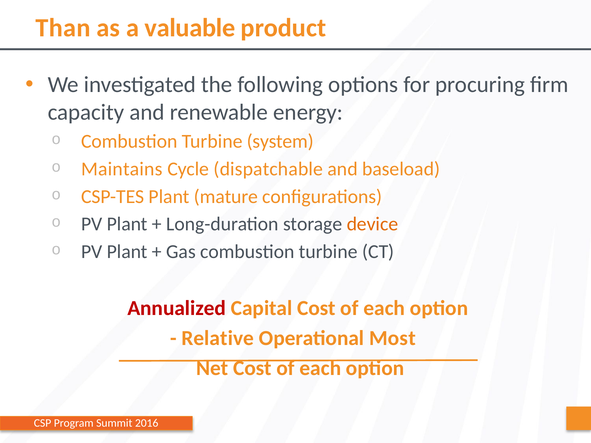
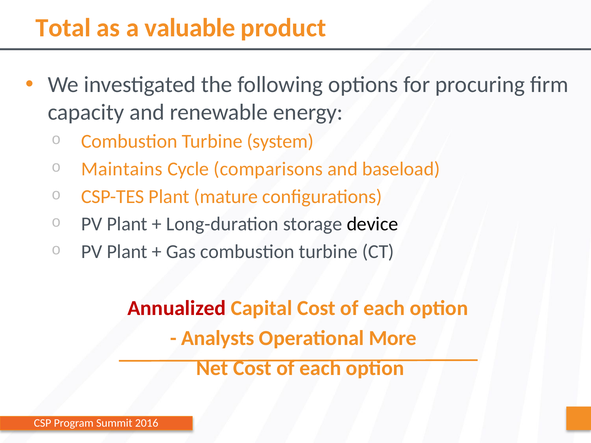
Than: Than -> Total
dispatchable: dispatchable -> comparisons
device colour: orange -> black
Relative: Relative -> Analysts
Most: Most -> More
